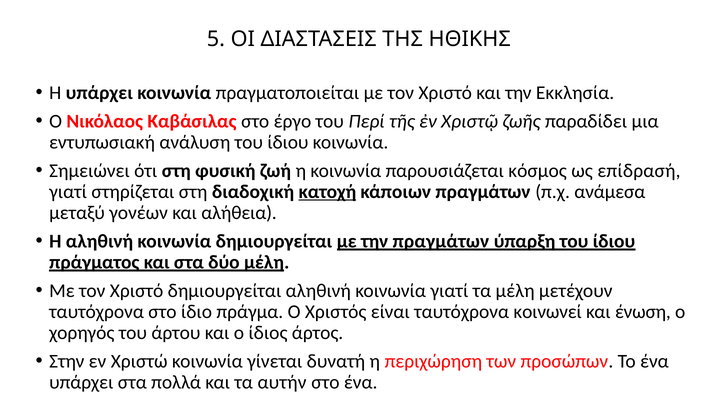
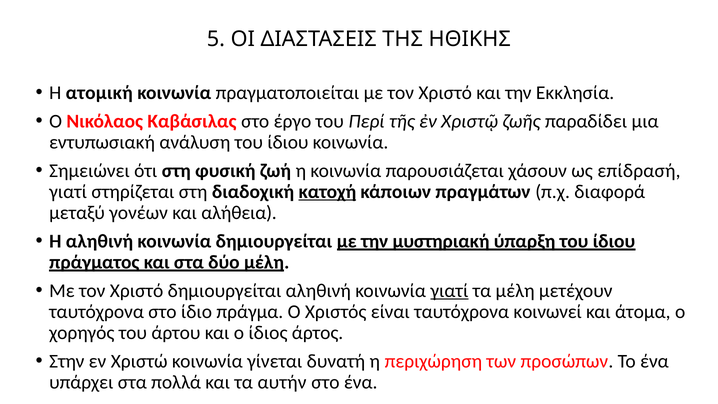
Η υπάρχει: υπάρχει -> ατομική
κόσμος: κόσμος -> χάσουν
ανάμεσα: ανάμεσα -> διαφορά
την πραγμάτων: πραγμάτων -> μυστηριακή
γιατί at (449, 291) underline: none -> present
ένωση: ένωση -> άτομα
